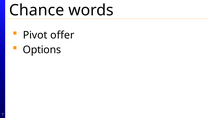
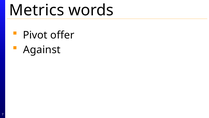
Chance: Chance -> Metrics
Options: Options -> Against
